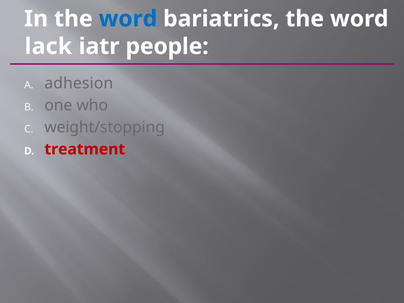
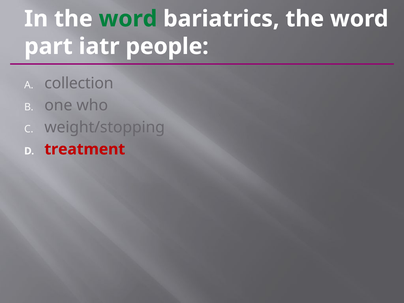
word at (128, 19) colour: blue -> green
lack: lack -> part
adhesion: adhesion -> collection
